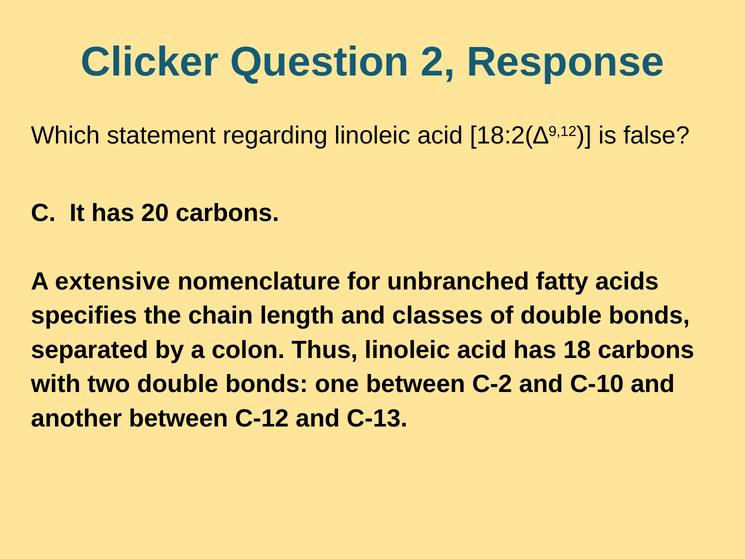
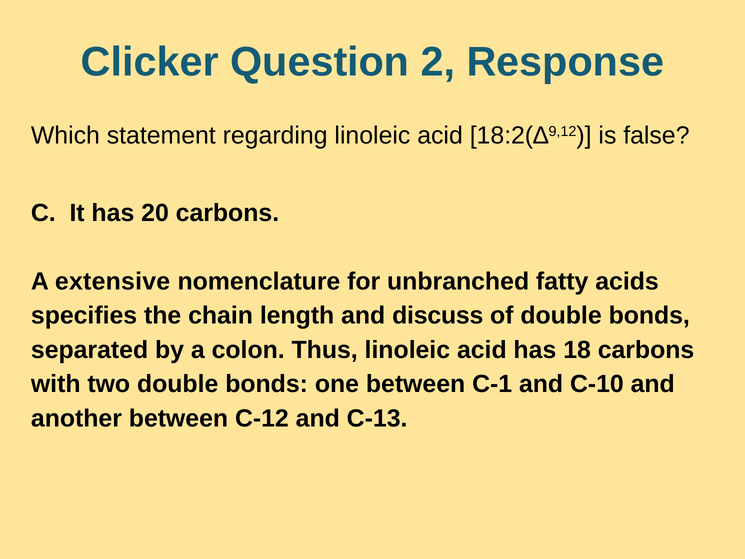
classes: classes -> discuss
C-2: C-2 -> C-1
